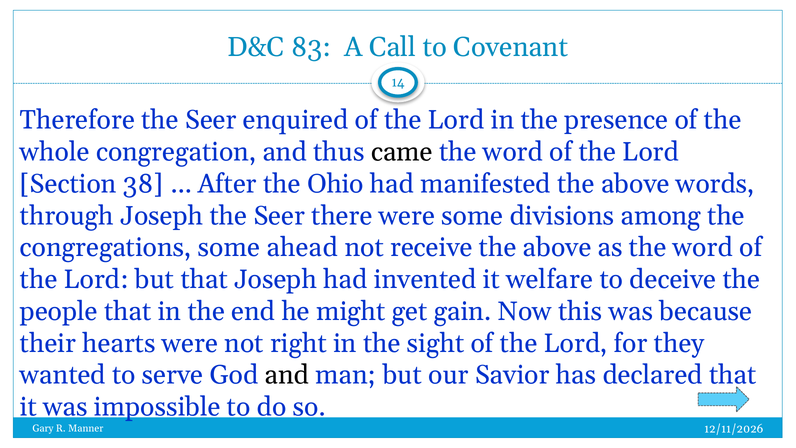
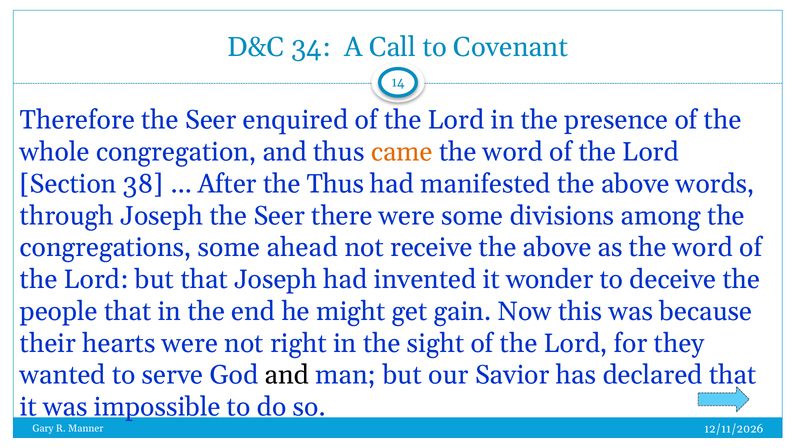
83: 83 -> 34
came colour: black -> orange
the Ohio: Ohio -> Thus
welfare: welfare -> wonder
